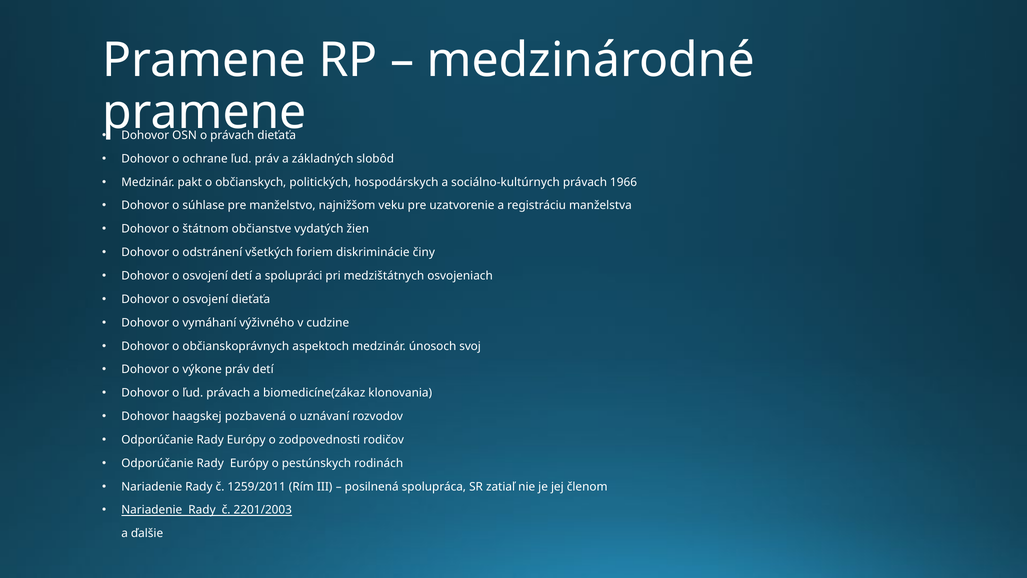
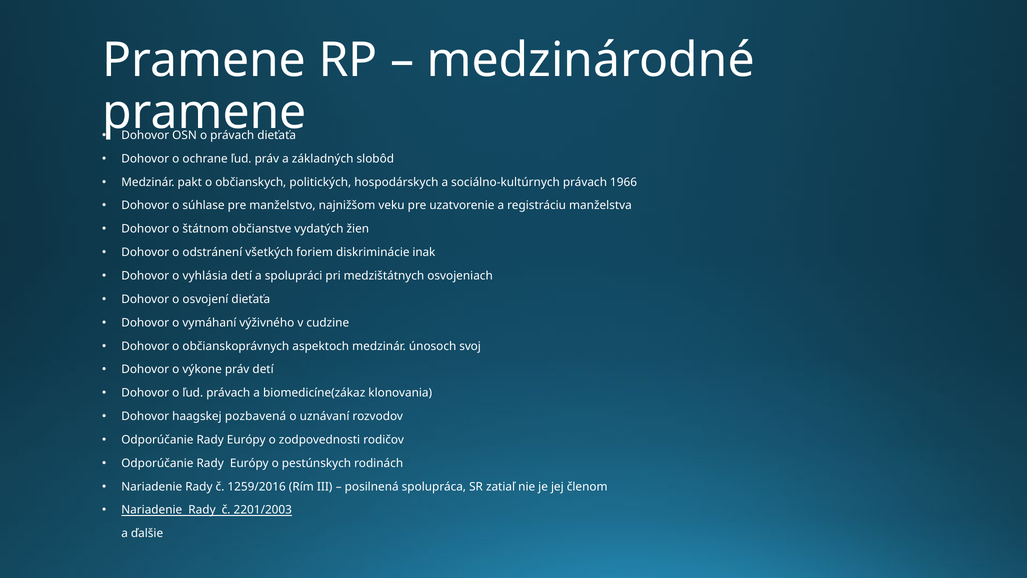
činy: činy -> inak
osvojení at (205, 276): osvojení -> vyhlásia
1259/2011: 1259/2011 -> 1259/2016
